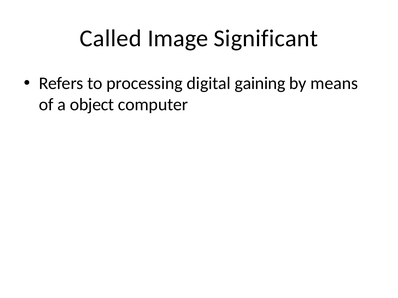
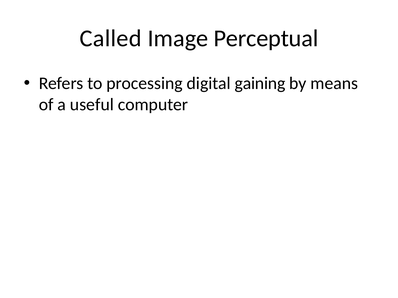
Significant: Significant -> Perceptual
object: object -> useful
